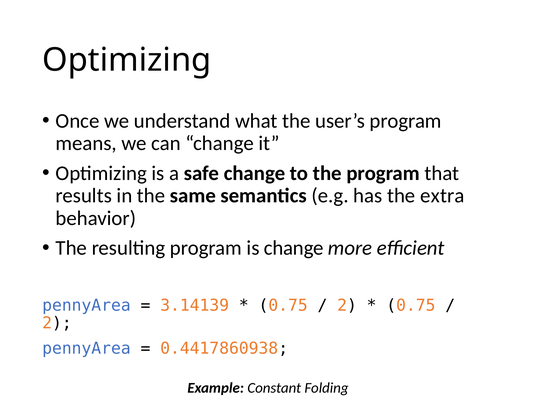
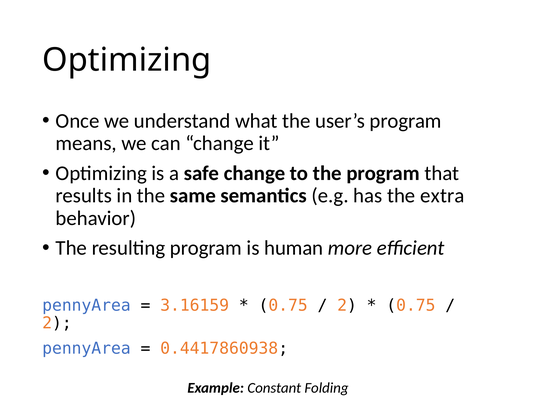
is change: change -> human
3.14139: 3.14139 -> 3.16159
